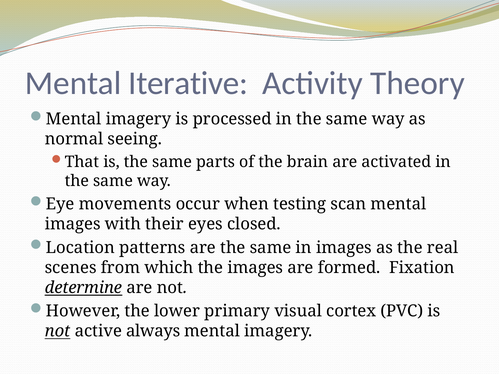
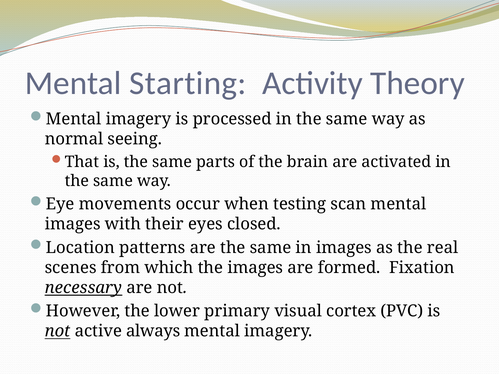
Iterative: Iterative -> Starting
determine: determine -> necessary
